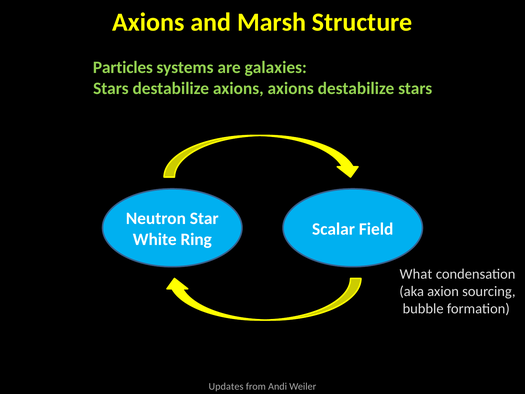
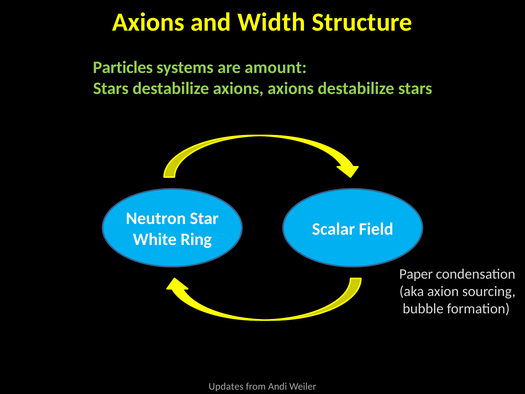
Marsh: Marsh -> Width
galaxies: galaxies -> amount
What: What -> Paper
